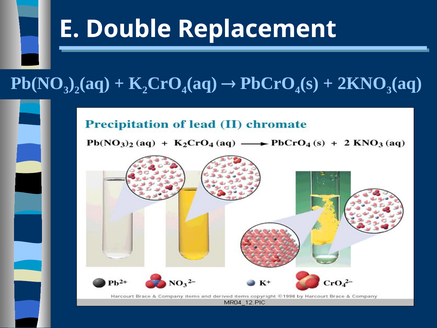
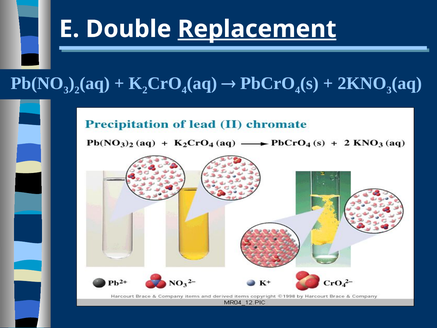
Replacement underline: none -> present
